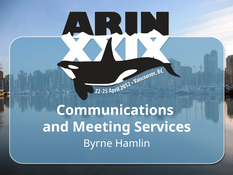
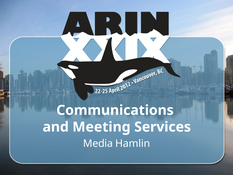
Byrne: Byrne -> Media
